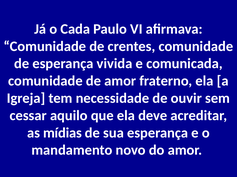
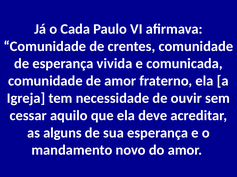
mídias: mídias -> alguns
